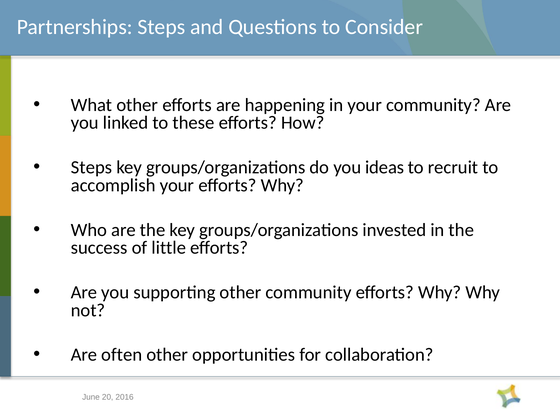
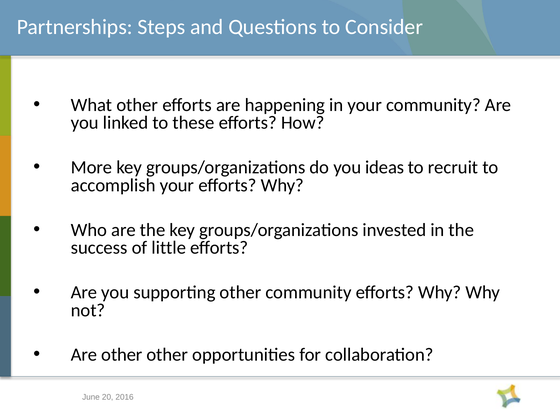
Steps at (91, 167): Steps -> More
Are often: often -> other
